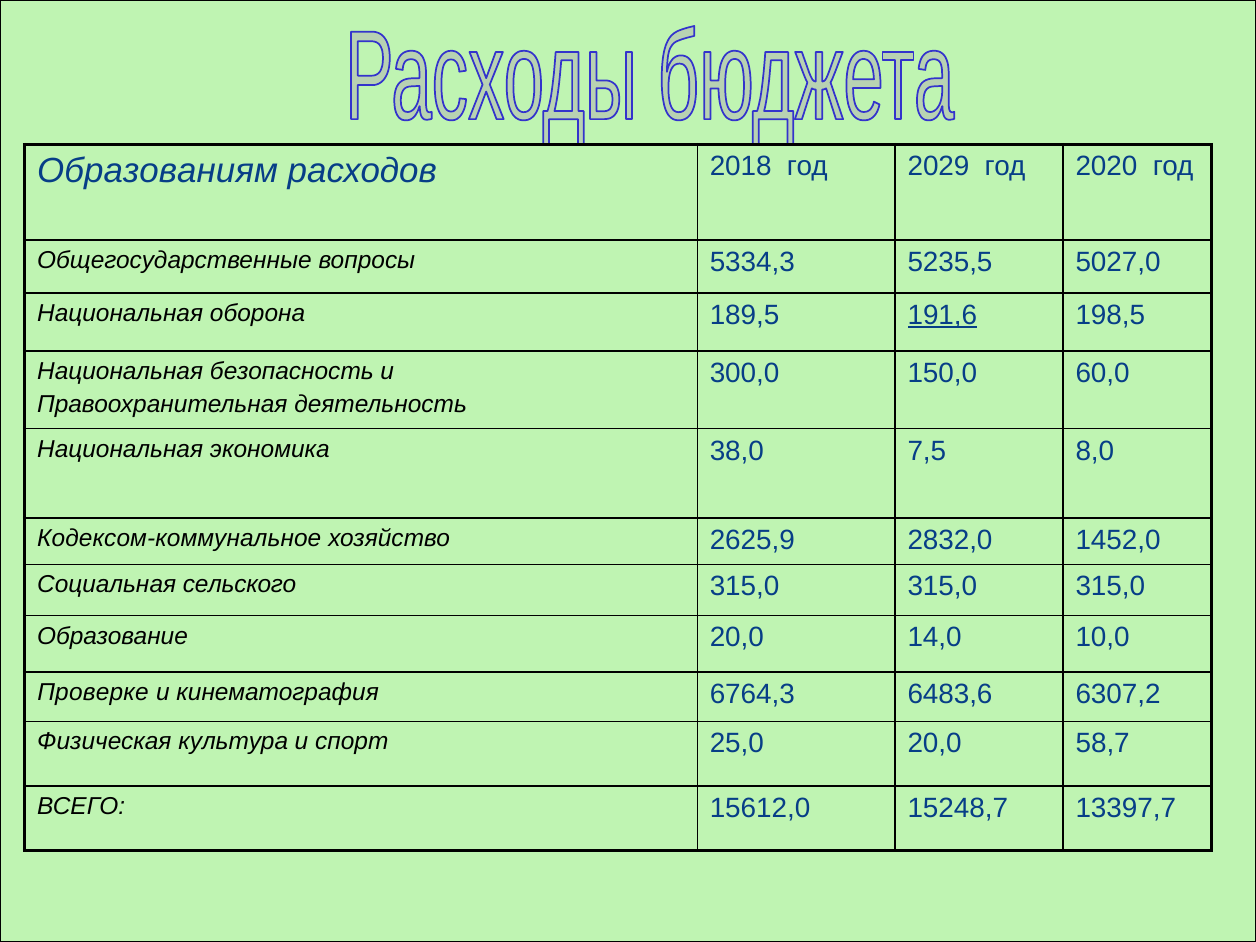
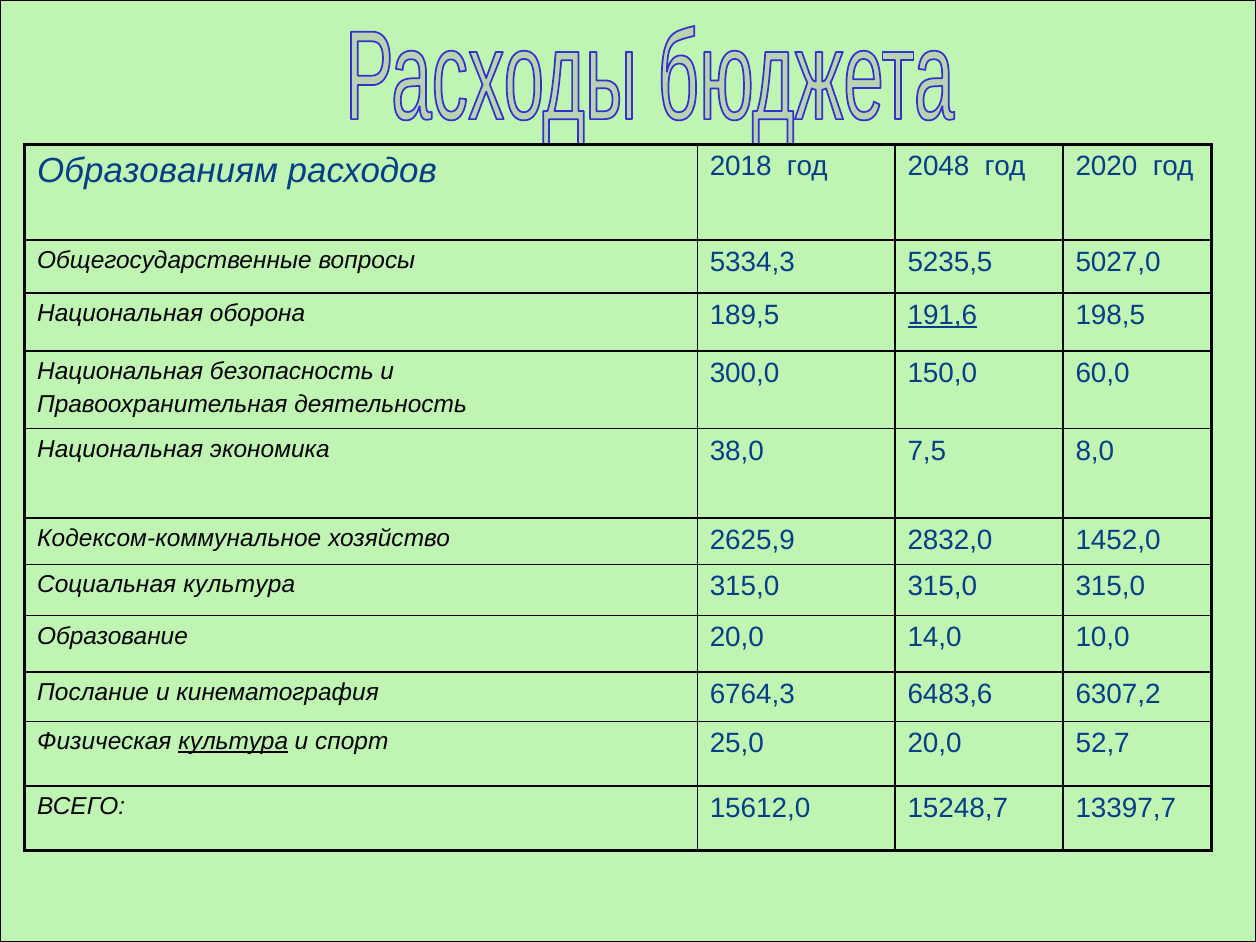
2029: 2029 -> 2048
Социальная сельского: сельского -> культура
Проверке: Проверке -> Послание
культура at (233, 742) underline: none -> present
58,7: 58,7 -> 52,7
